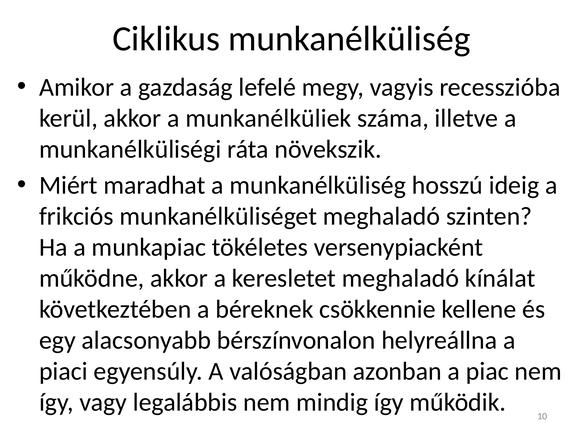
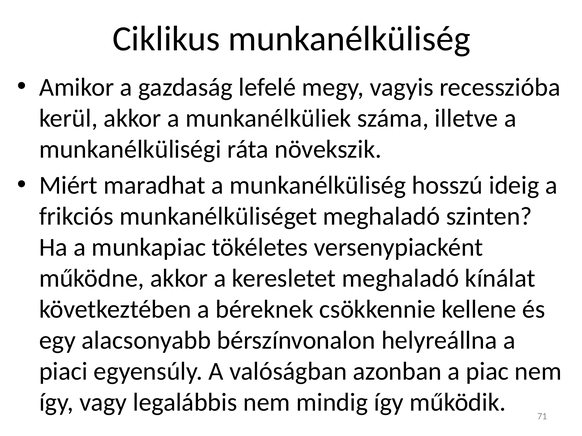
10: 10 -> 71
